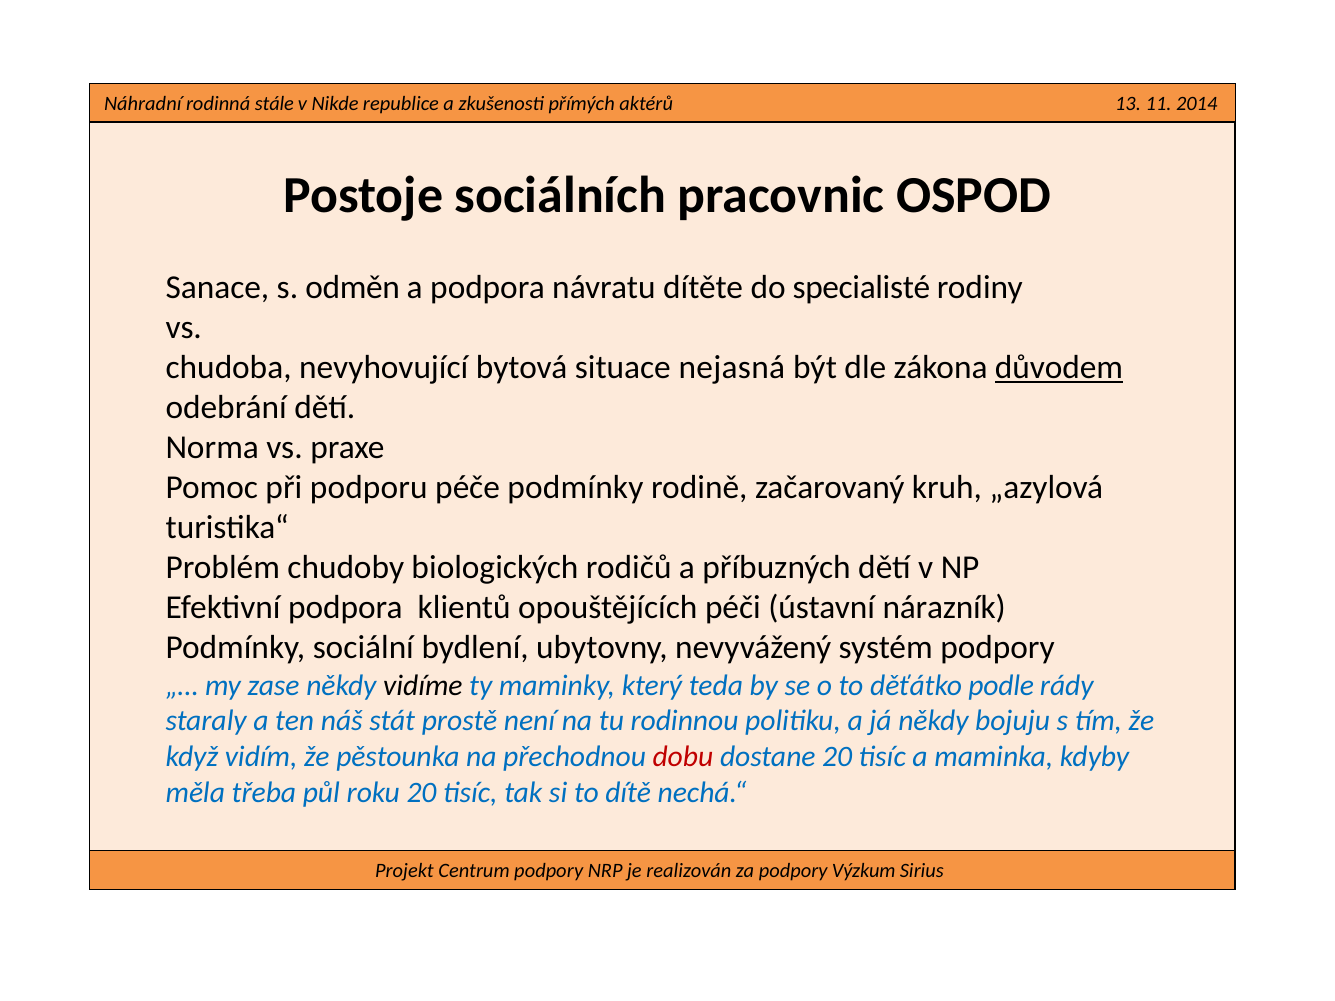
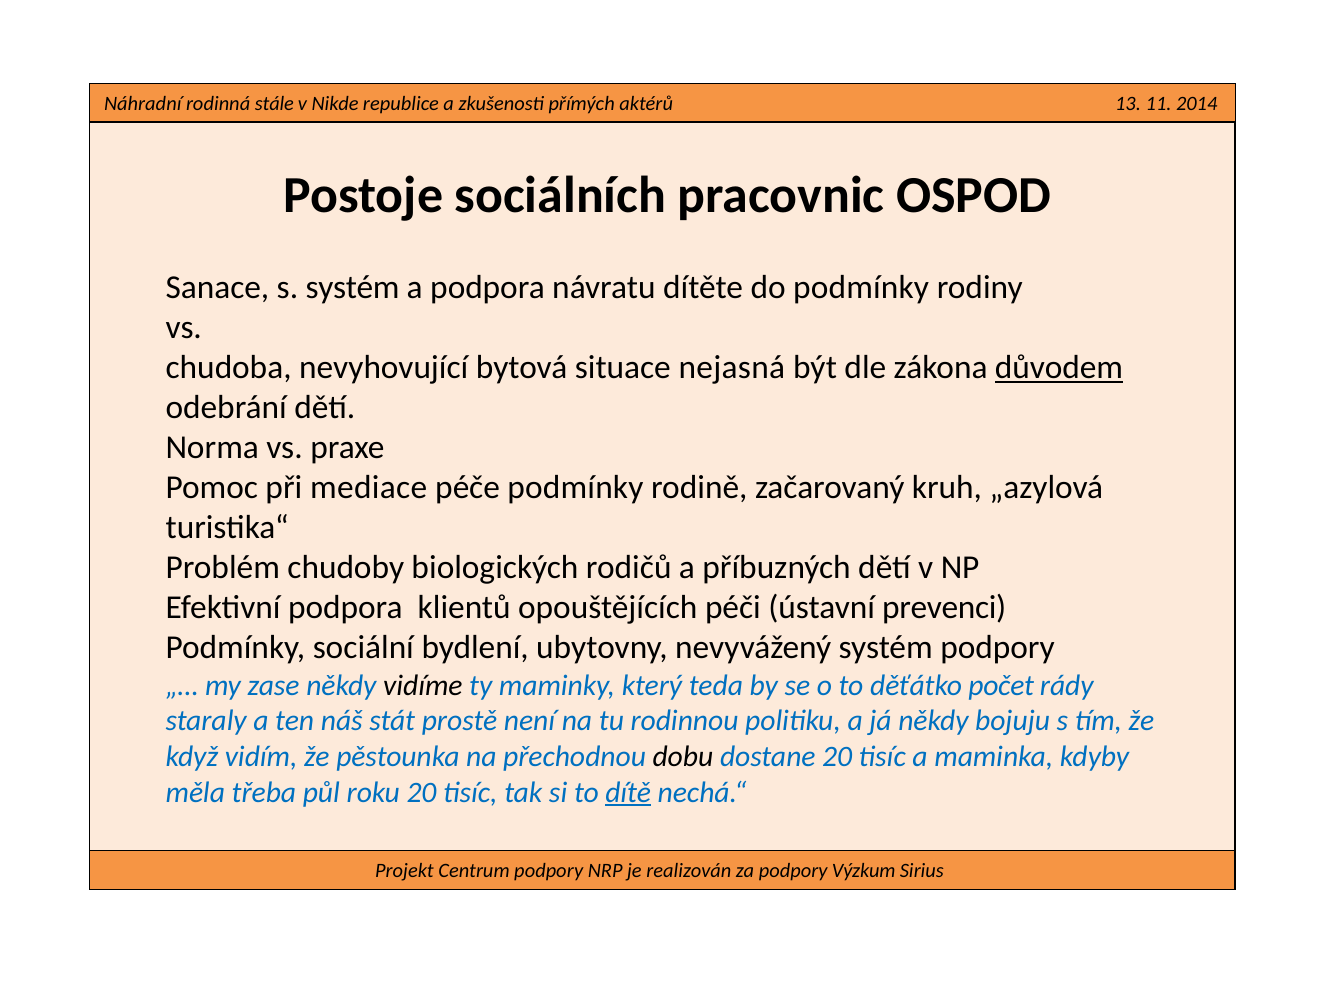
s odměn: odměn -> systém
do specialisté: specialisté -> podmínky
podporu: podporu -> mediace
nárazník: nárazník -> prevenci
podle: podle -> počet
dobu colour: red -> black
dítě underline: none -> present
